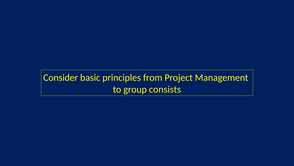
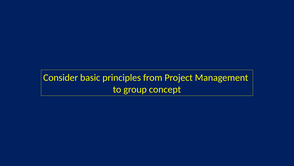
consists: consists -> concept
